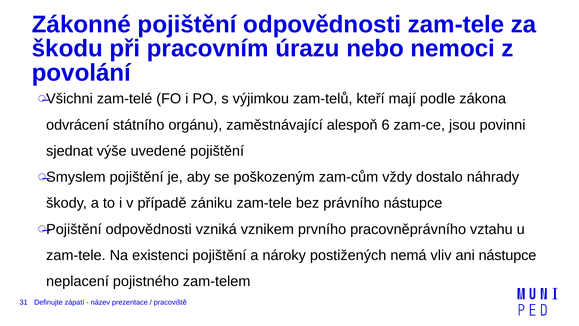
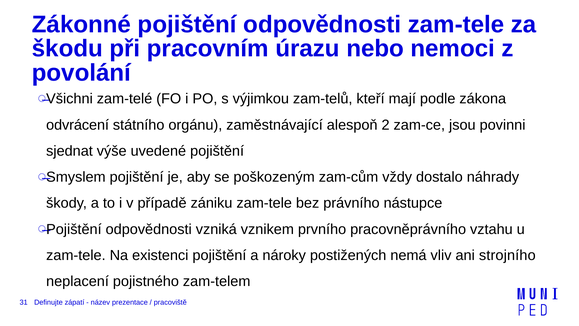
6: 6 -> 2
ani nástupce: nástupce -> strojního
